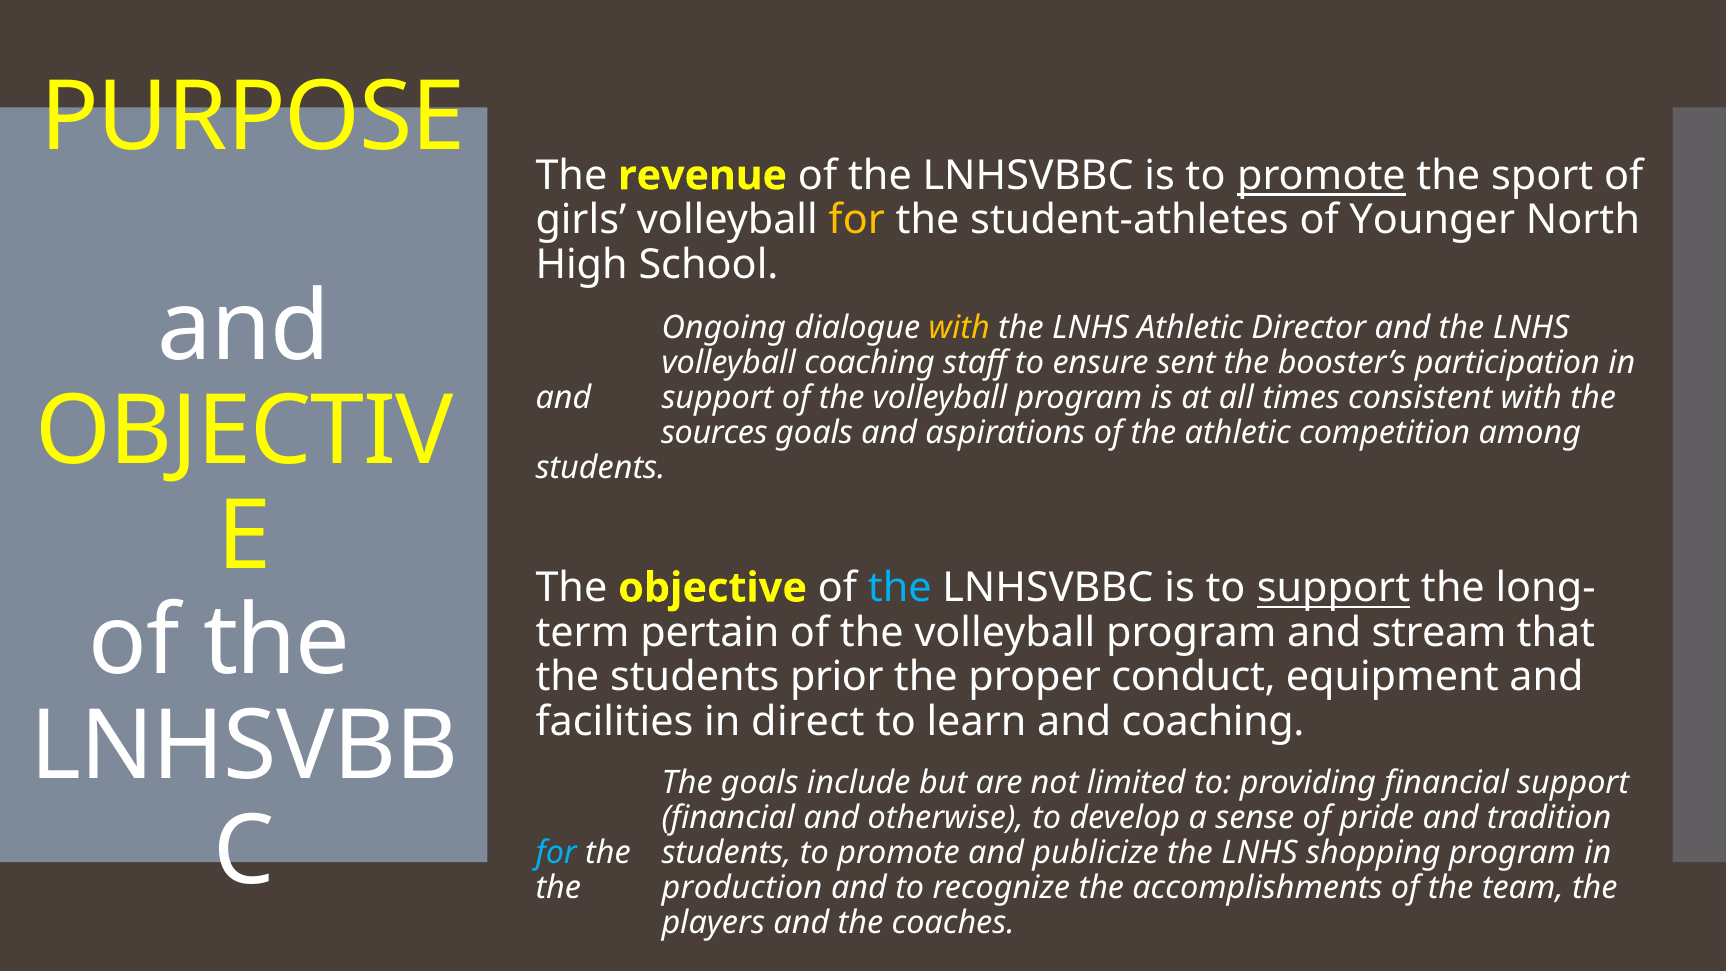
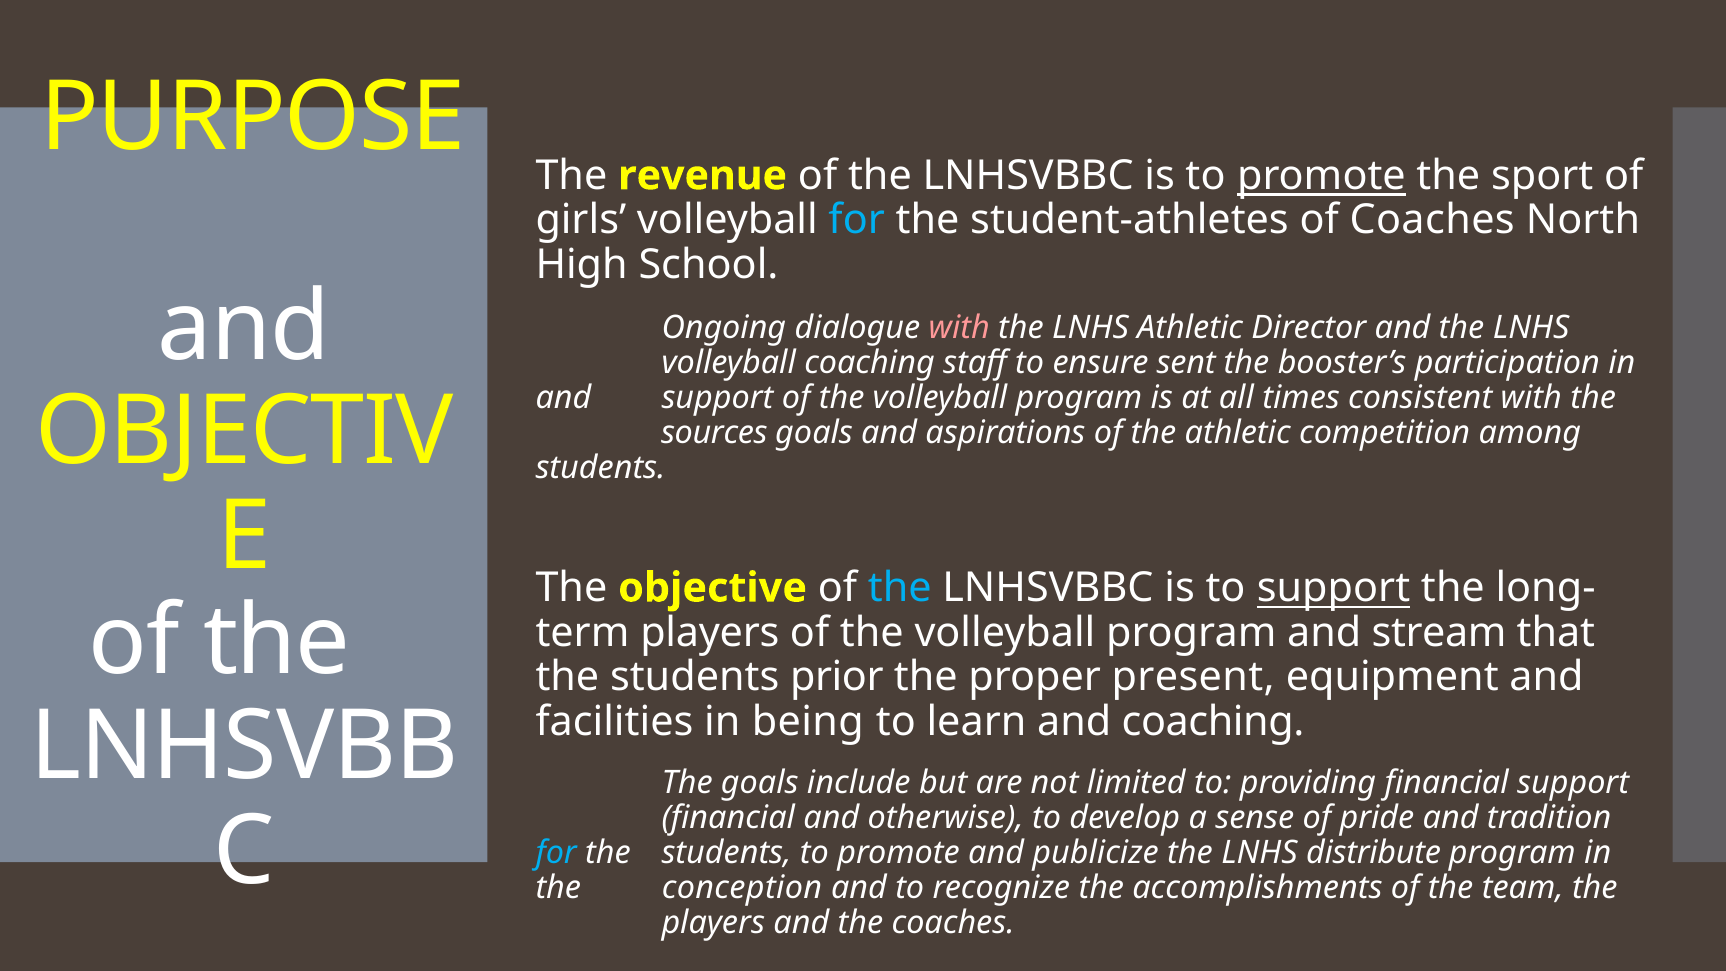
for at (857, 220) colour: yellow -> light blue
of Younger: Younger -> Coaches
with at (959, 328) colour: yellow -> pink
pertain at (710, 632): pertain -> players
conduct: conduct -> present
direct: direct -> being
shopping: shopping -> distribute
production: production -> conception
